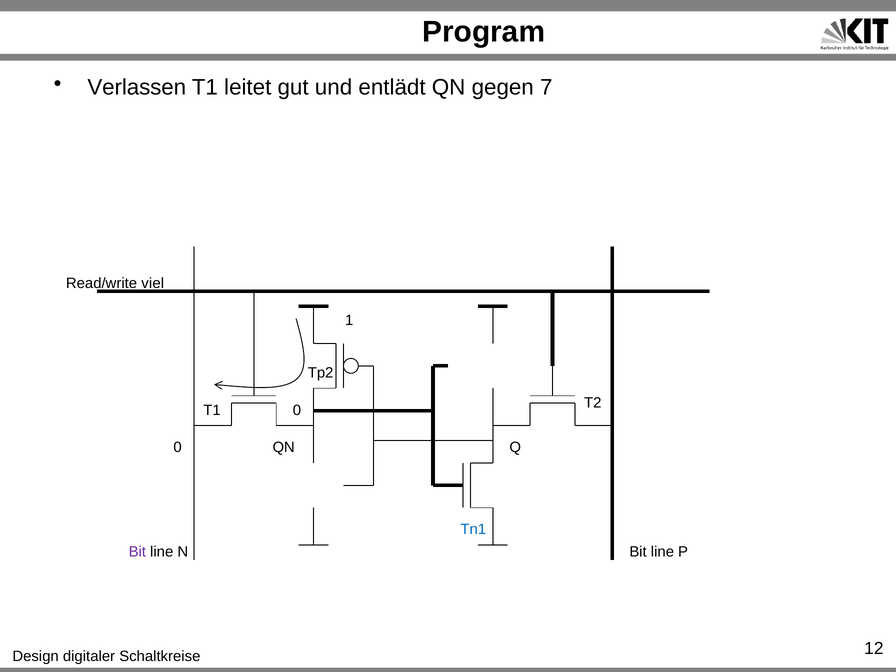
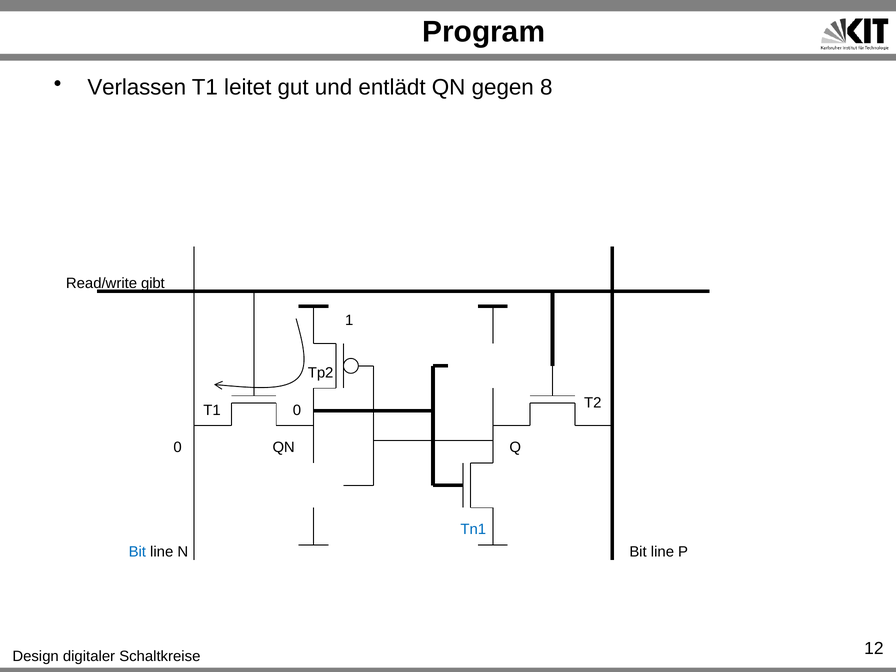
7: 7 -> 8
viel: viel -> gibt
Bit at (137, 552) colour: purple -> blue
